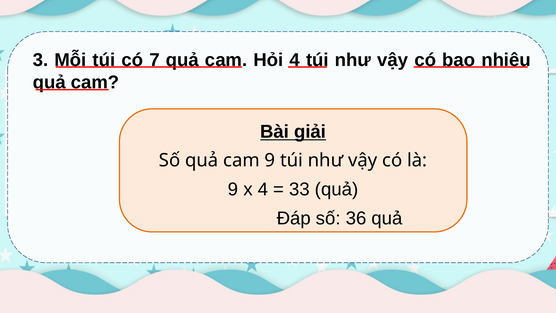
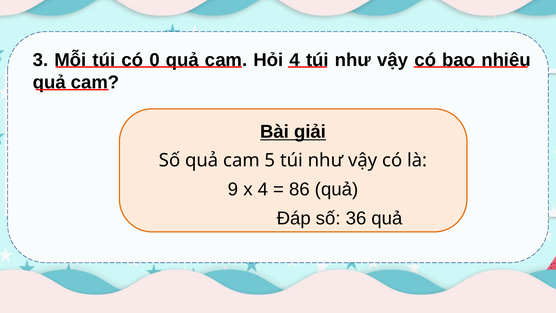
7: 7 -> 0
cam 9: 9 -> 5
33: 33 -> 86
